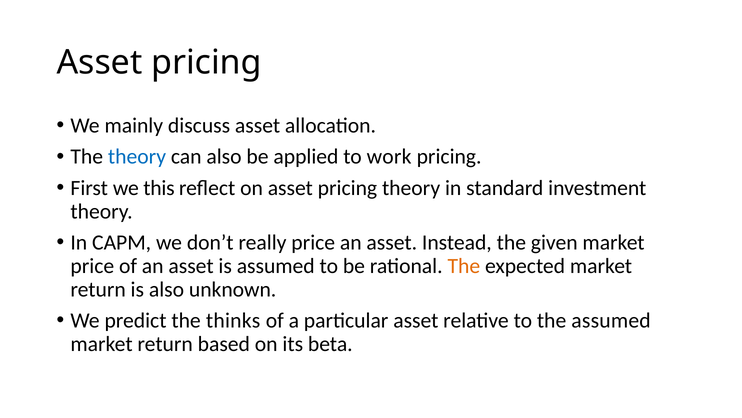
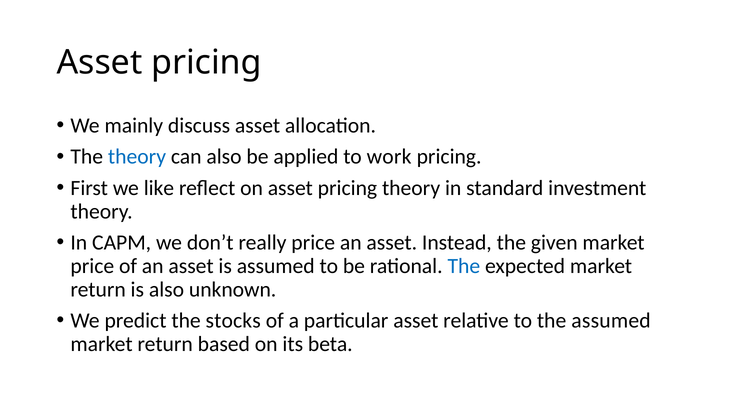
this: this -> like
The at (464, 266) colour: orange -> blue
thinks: thinks -> stocks
